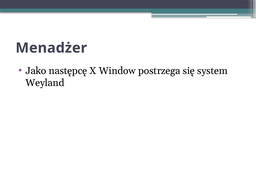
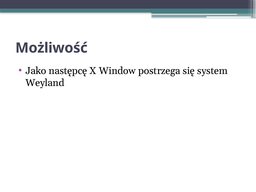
Menadżer: Menadżer -> Możliwość
